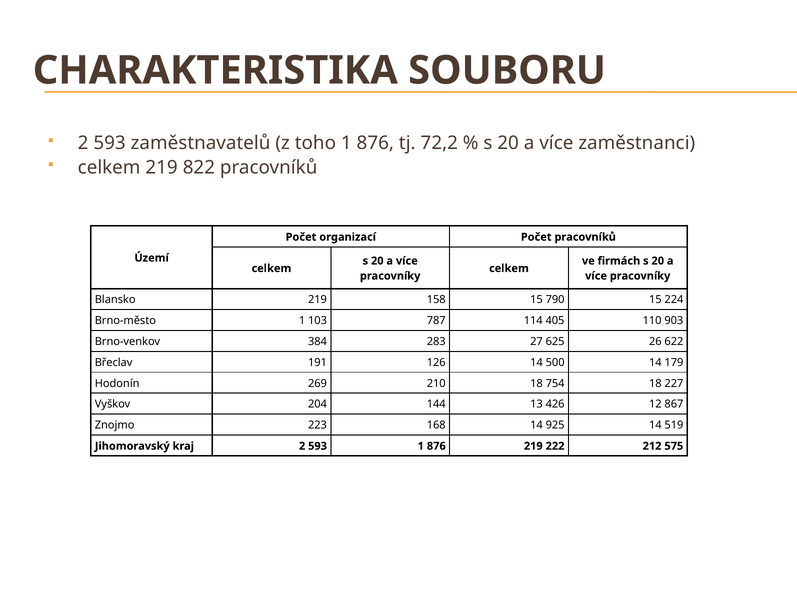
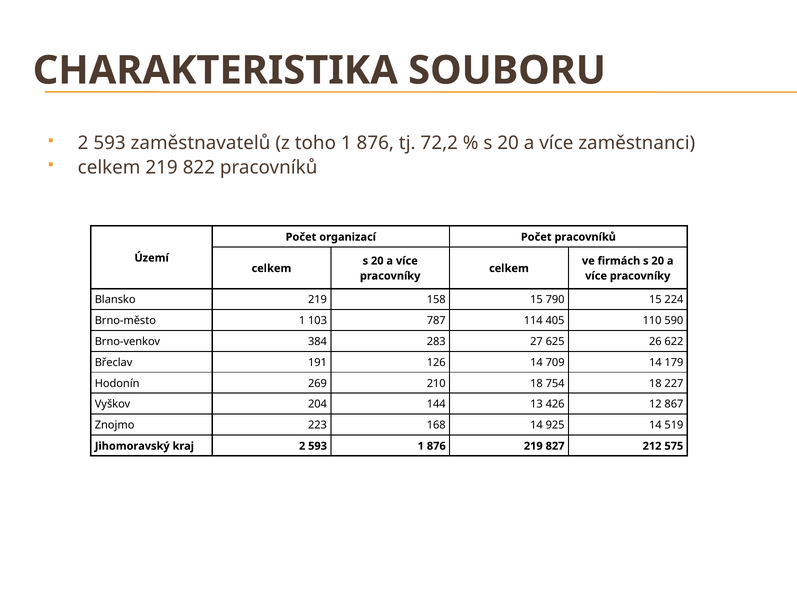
903: 903 -> 590
500: 500 -> 709
222: 222 -> 827
